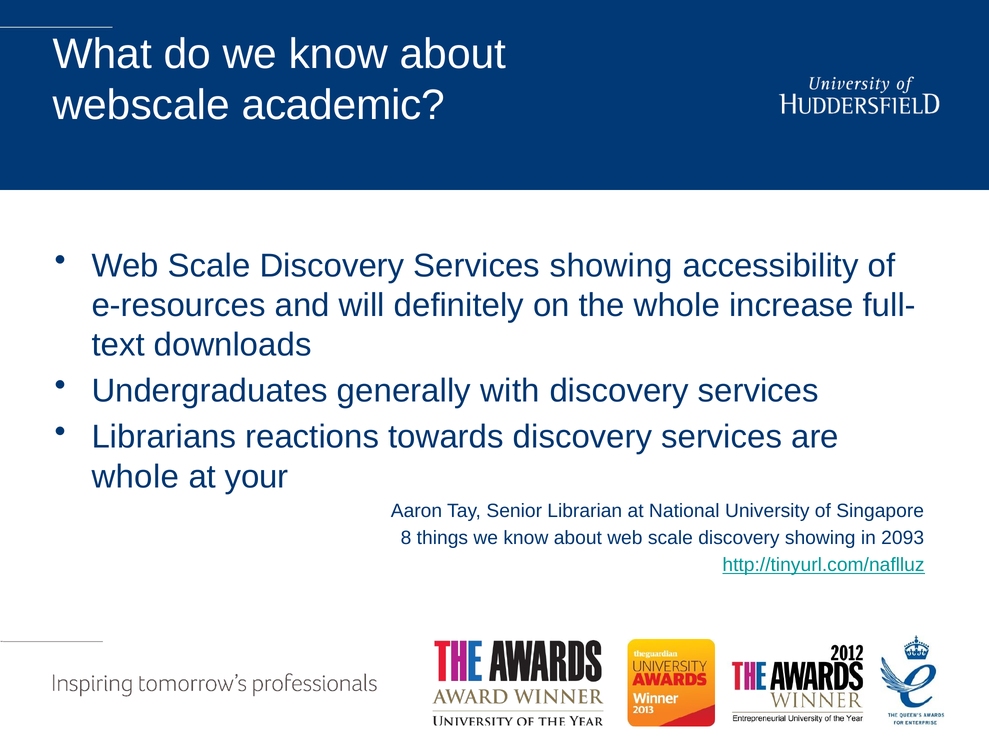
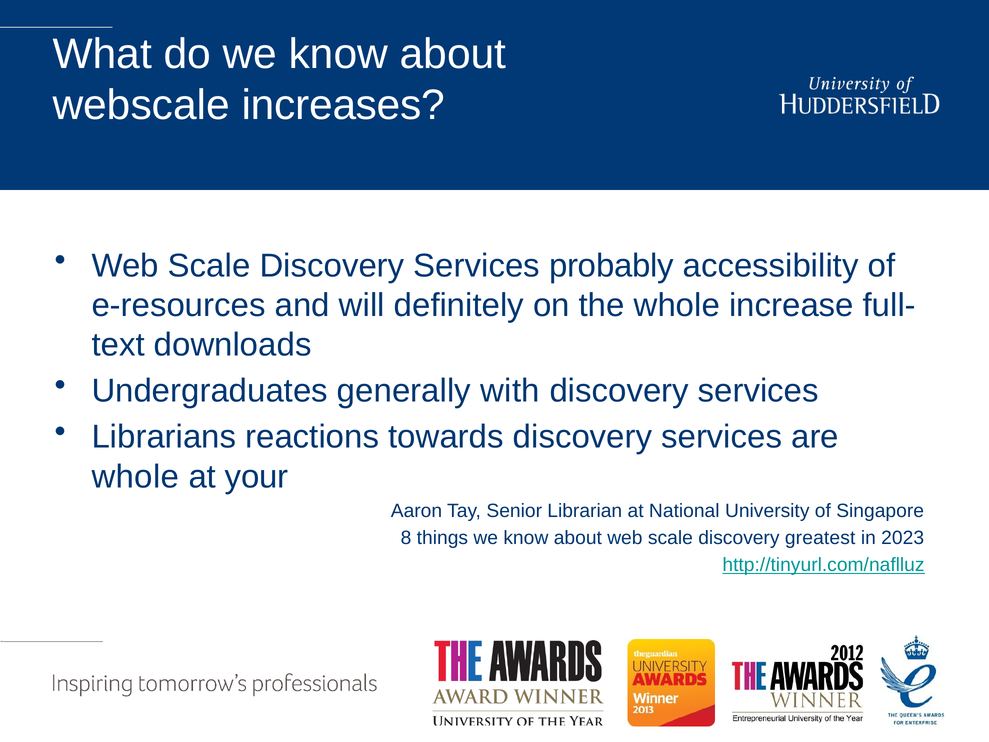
academic: academic -> increases
Services showing: showing -> probably
discovery showing: showing -> greatest
2093: 2093 -> 2023
